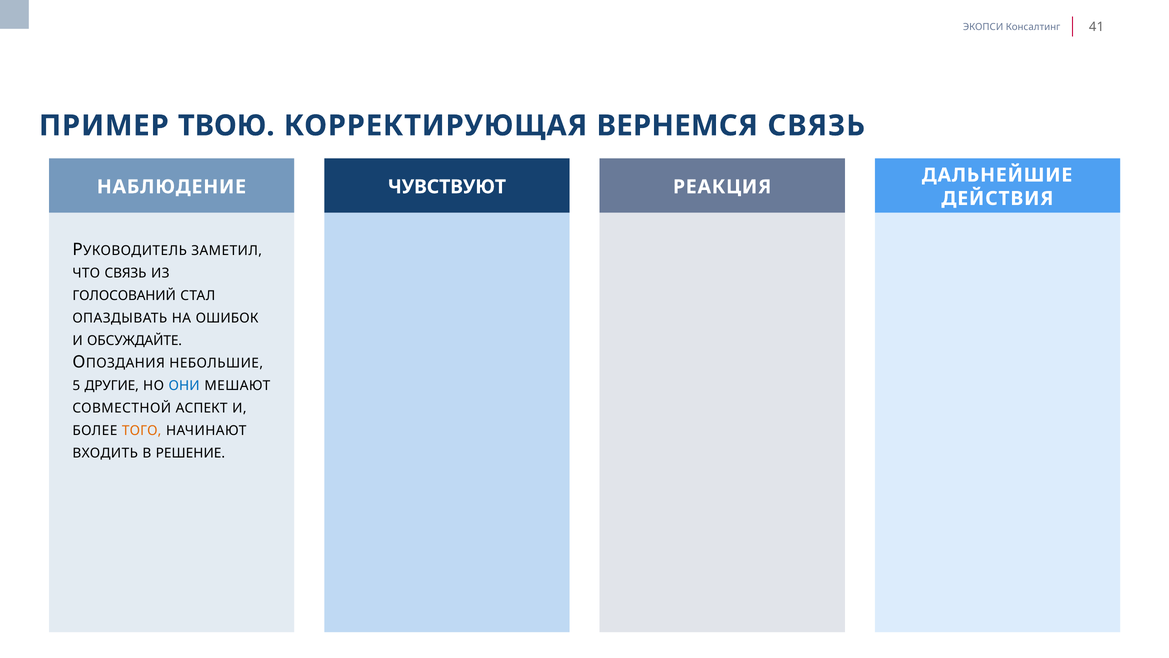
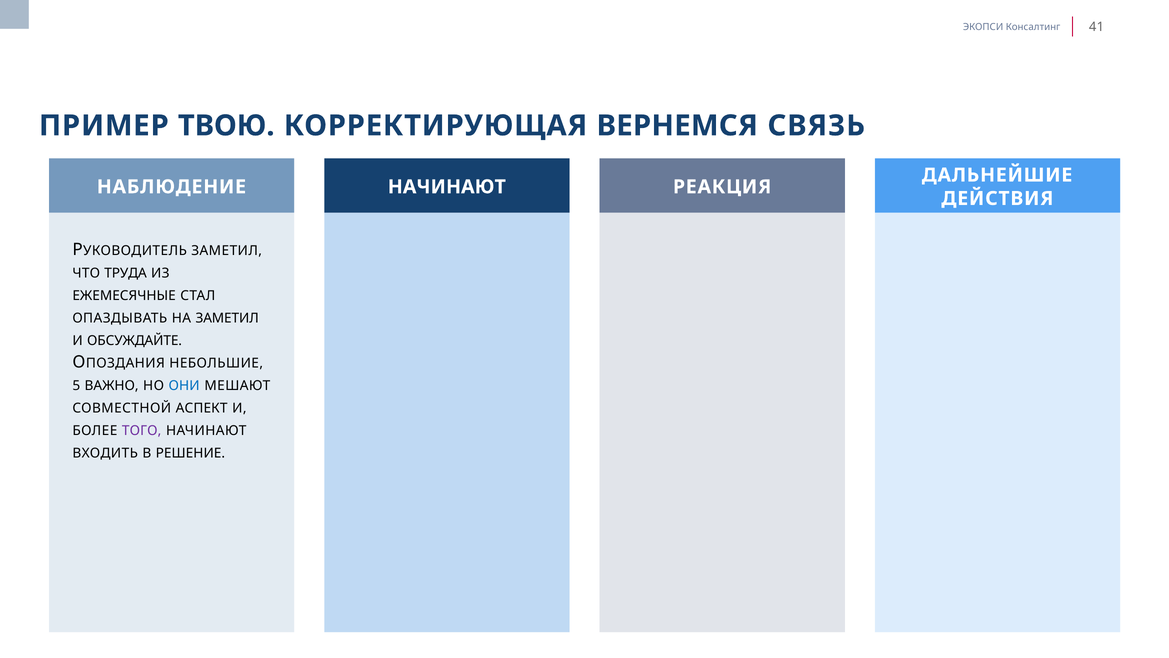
НАБЛЮДЕНИЕ ЧУВСТВУЮТ: ЧУВСТВУЮТ -> НАЧИНАЮТ
ЧТО СВЯЗЬ: СВЯЗЬ -> ТРУДА
ГОЛОСОВАНИЙ: ГОЛОСОВАНИЙ -> ЕЖЕМЕСЯЧНЫЕ
НА ОШИБОК: ОШИБОК -> ЗАМЕТИЛ
ДРУГИЕ: ДРУГИЕ -> ВАЖНО
ТОГО colour: orange -> purple
